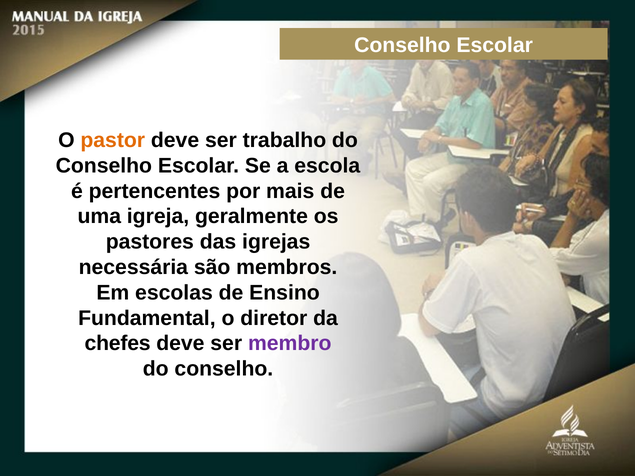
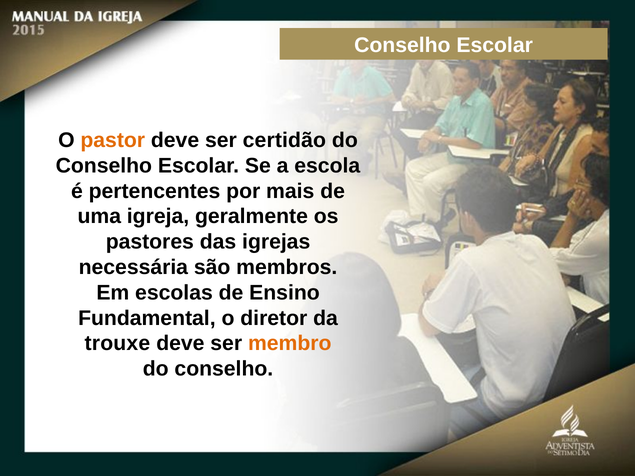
trabalho: trabalho -> certidão
chefes: chefes -> trouxe
membro colour: purple -> orange
